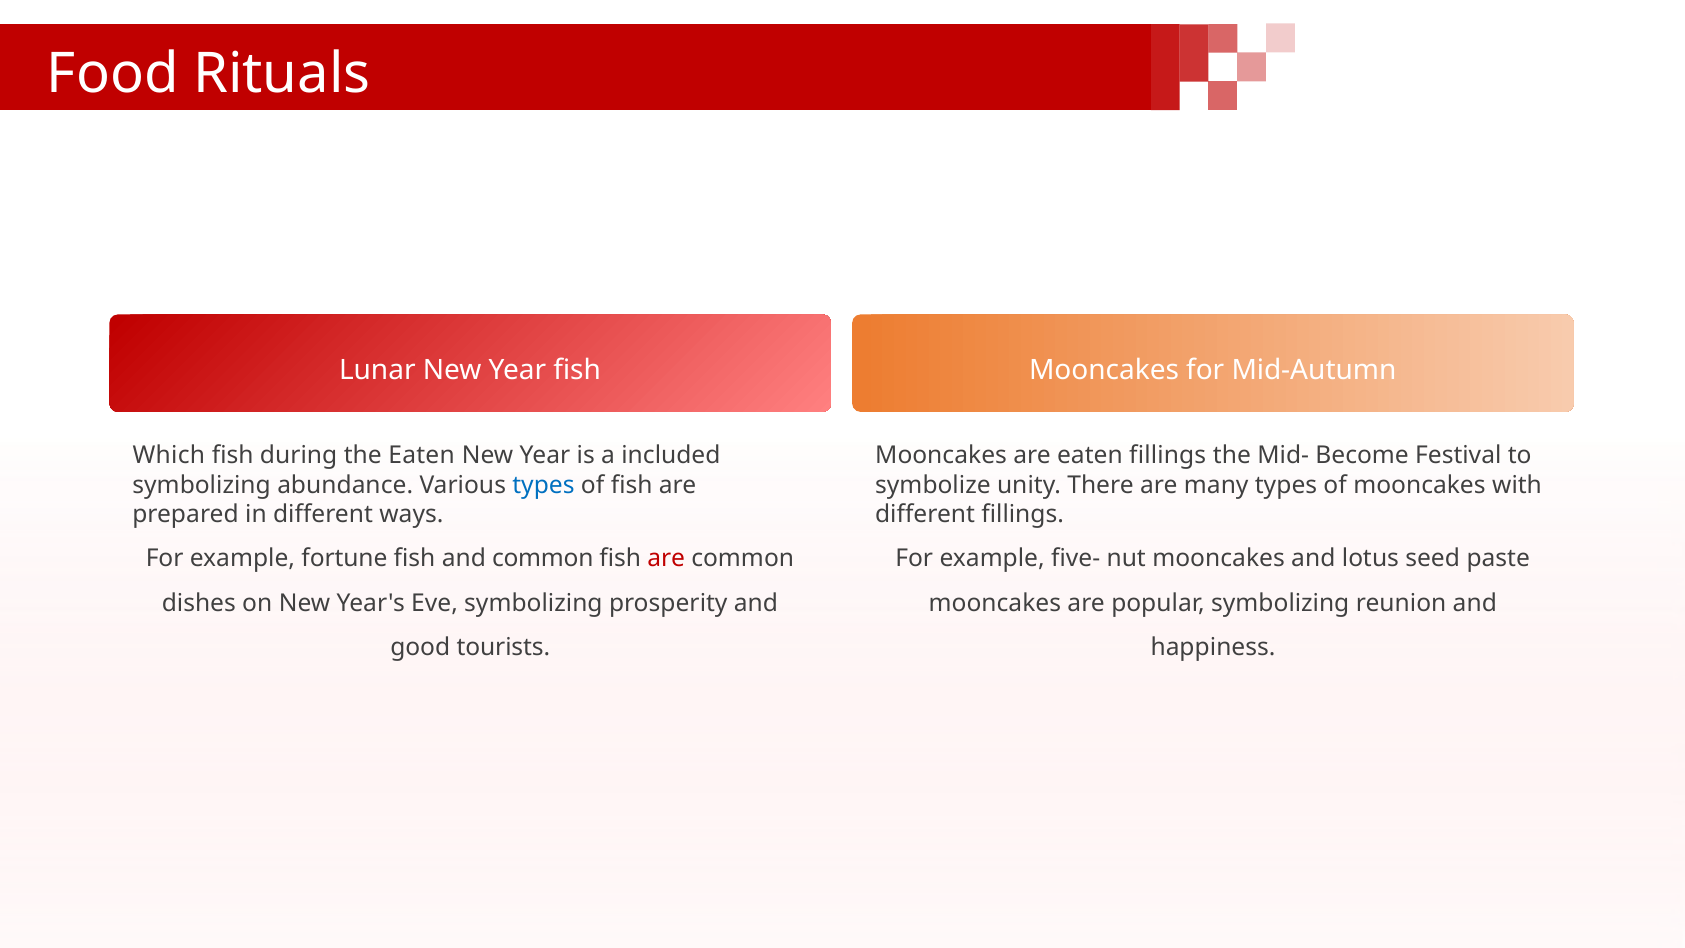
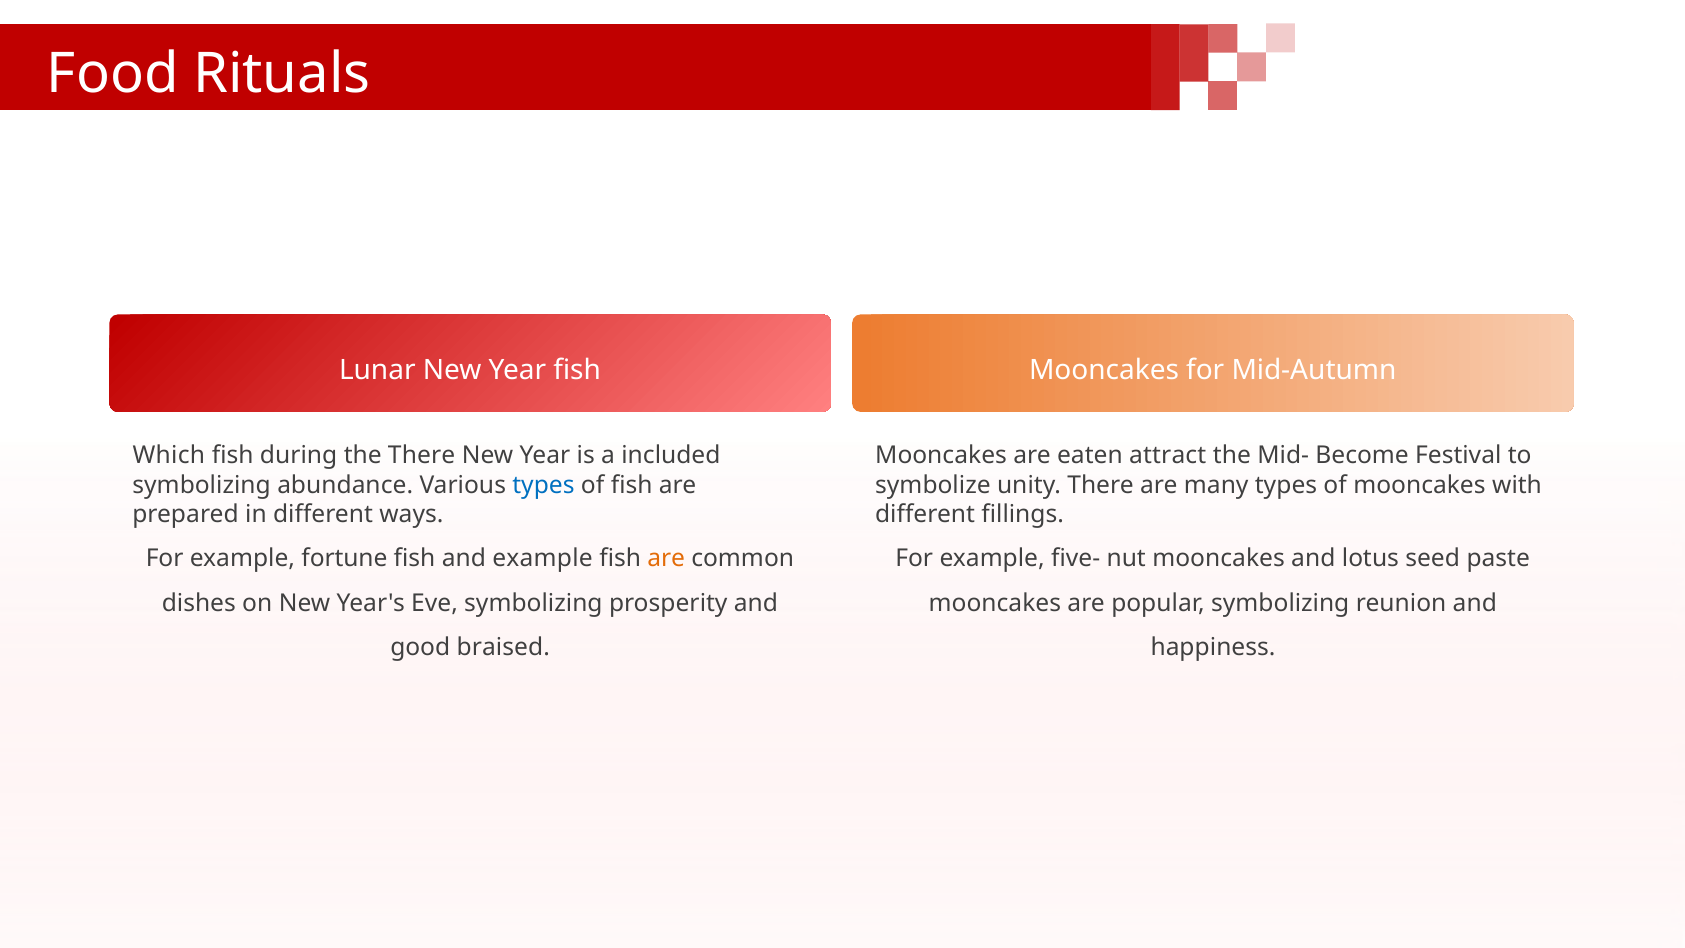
the Eaten: Eaten -> There
eaten fillings: fillings -> attract
and common: common -> example
are at (666, 559) colour: red -> orange
tourists: tourists -> braised
